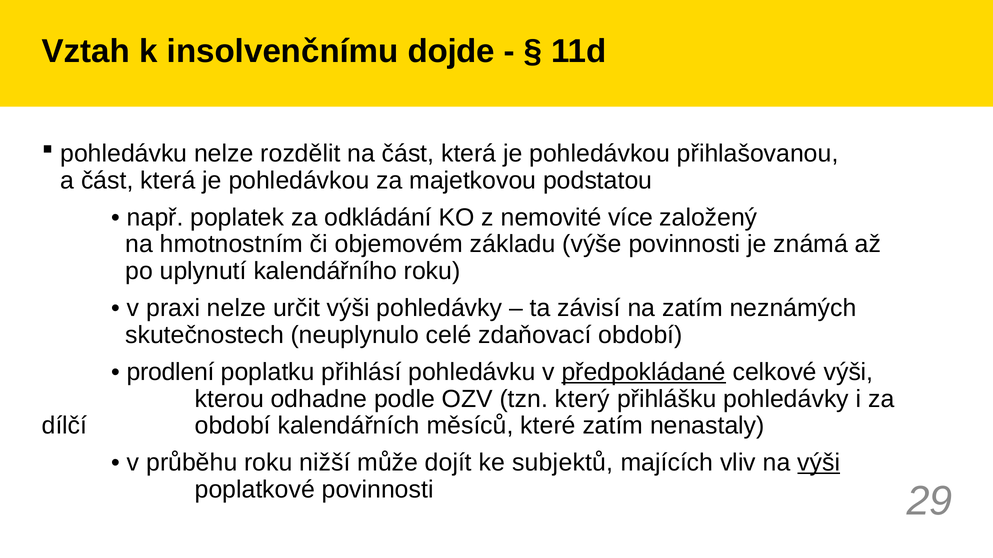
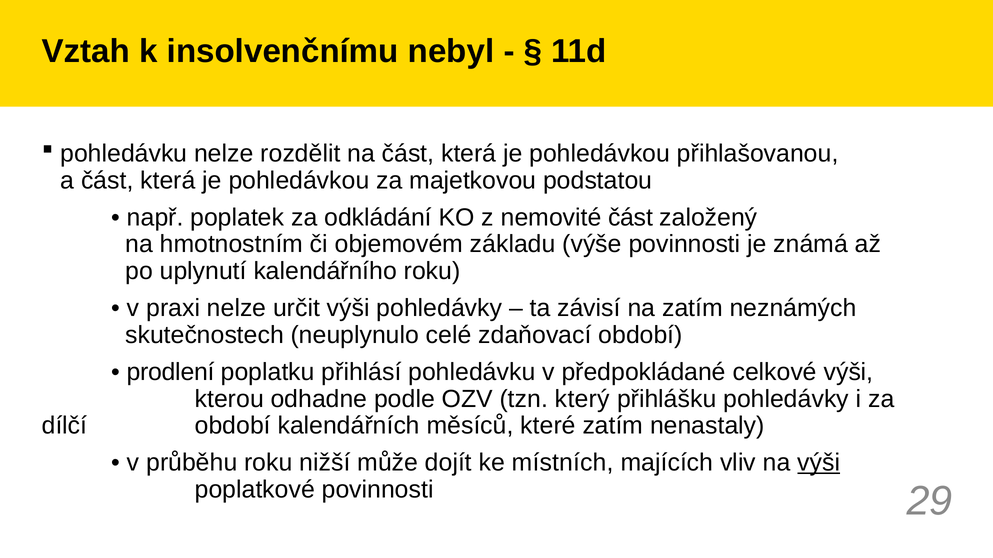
dojde: dojde -> nebyl
nemovité více: více -> část
předpokládané underline: present -> none
subjektů: subjektů -> místních
